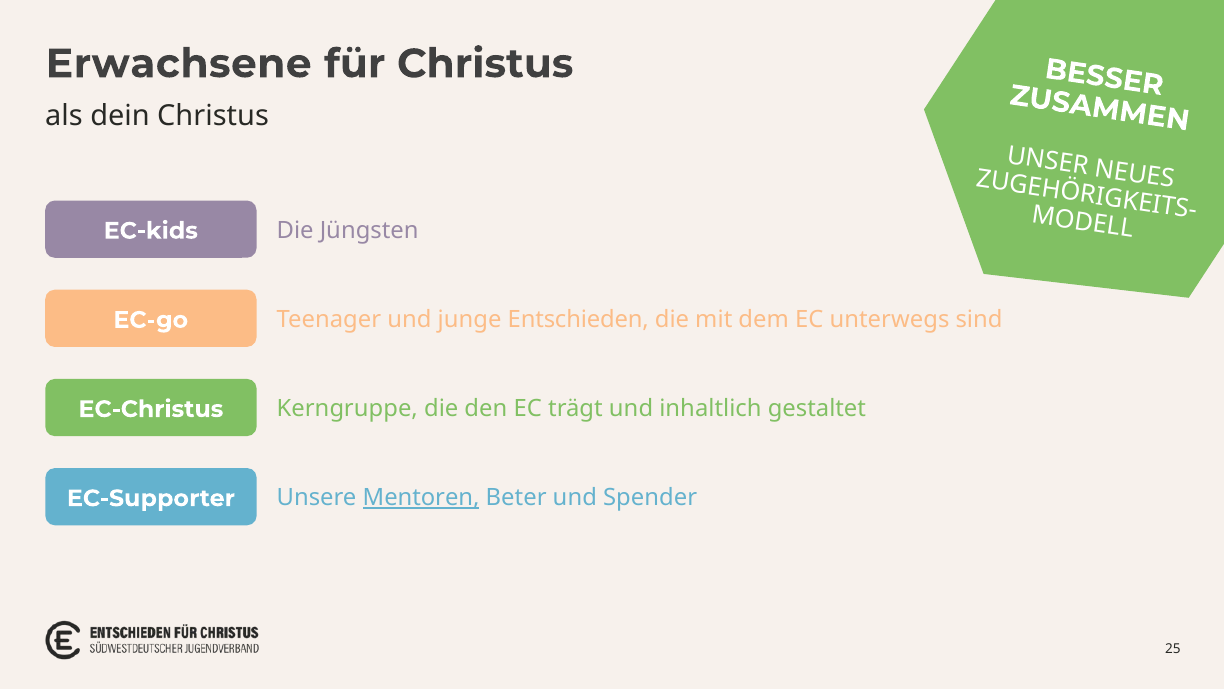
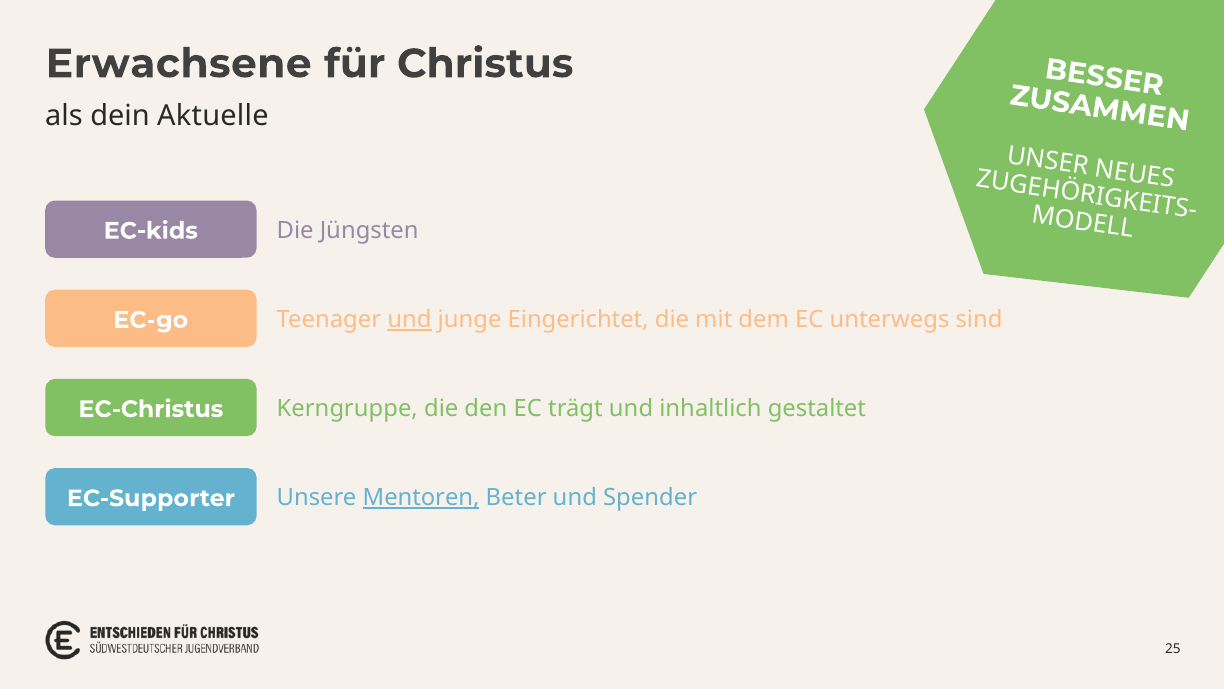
dein Christus: Christus -> Aktuelle
und at (409, 319) underline: none -> present
Entschieden: Entschieden -> Eingerichtet
